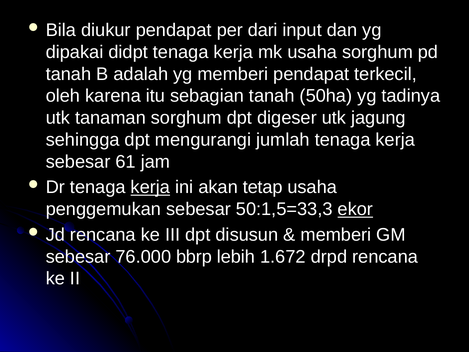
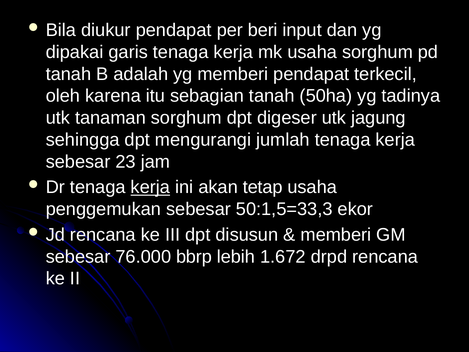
dari: dari -> beri
didpt: didpt -> garis
61: 61 -> 23
ekor underline: present -> none
